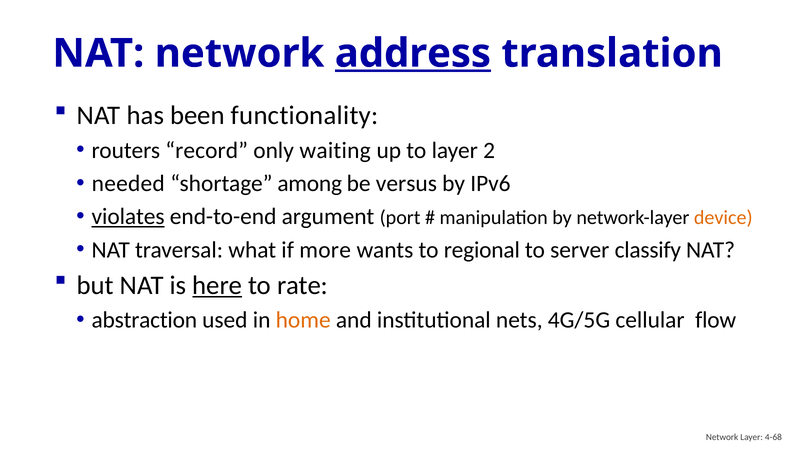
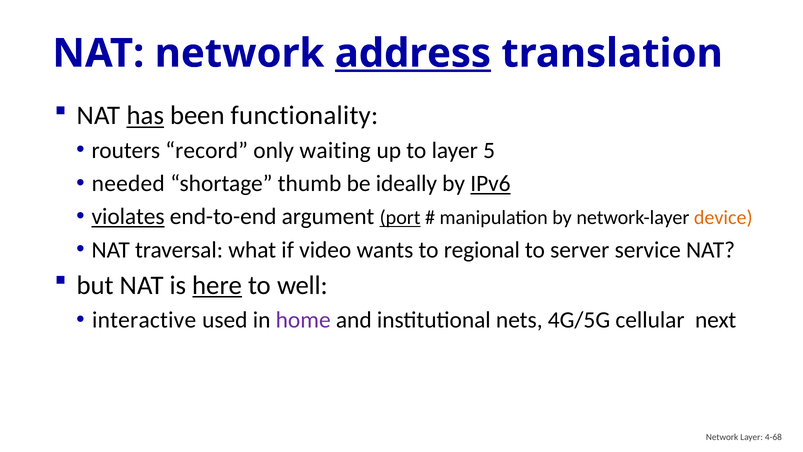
has underline: none -> present
2: 2 -> 5
among: among -> thumb
versus: versus -> ideally
IPv6 underline: none -> present
port underline: none -> present
more: more -> video
classify: classify -> service
rate: rate -> well
abstraction: abstraction -> interactive
home colour: orange -> purple
flow: flow -> next
